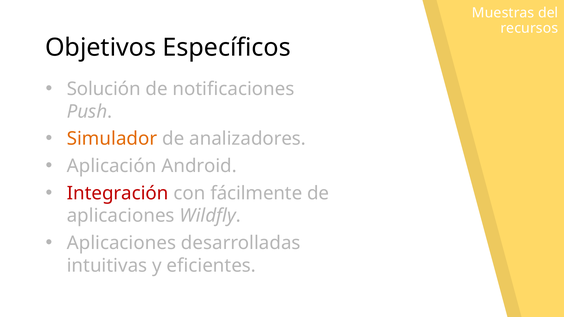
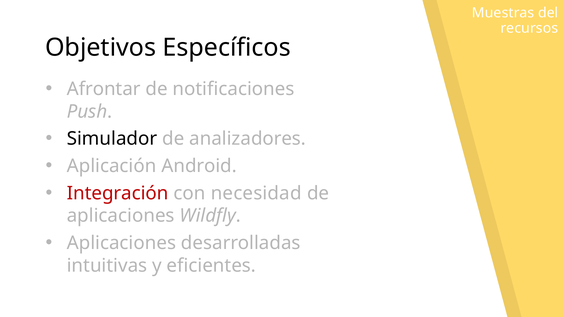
Solución: Solución -> Afrontar
Simulador colour: orange -> black
fácilmente: fácilmente -> necesidad
